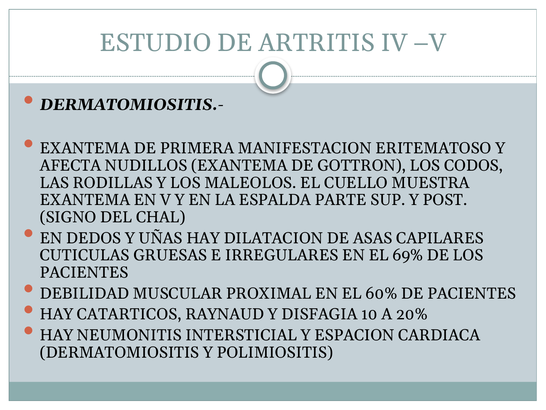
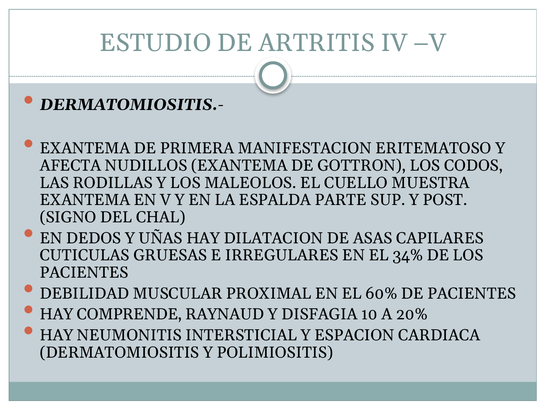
69%: 69% -> 34%
CATARTICOS: CATARTICOS -> COMPRENDE
